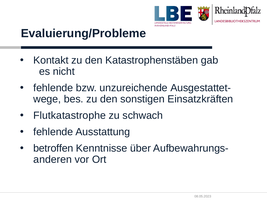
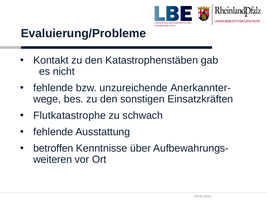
Ausgestattet-: Ausgestattet- -> Anerkannter-
anderen: anderen -> weiteren
